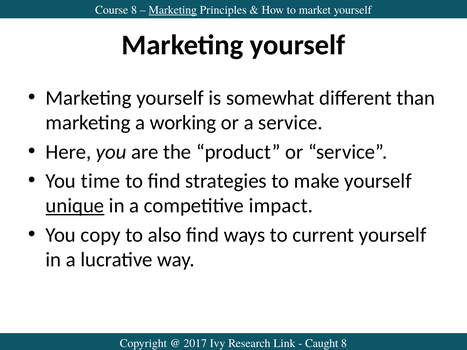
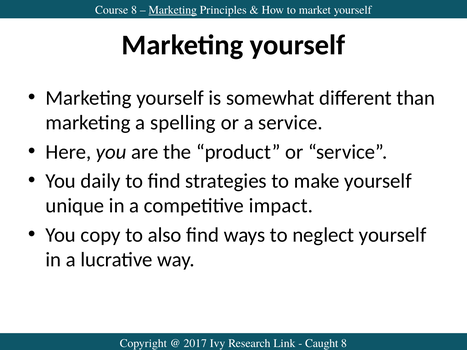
working: working -> spelling
time: time -> daily
unique underline: present -> none
current: current -> neglect
